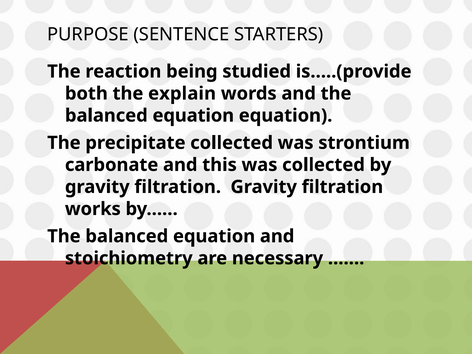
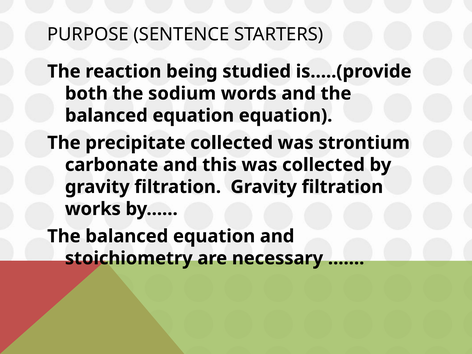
explain: explain -> sodium
